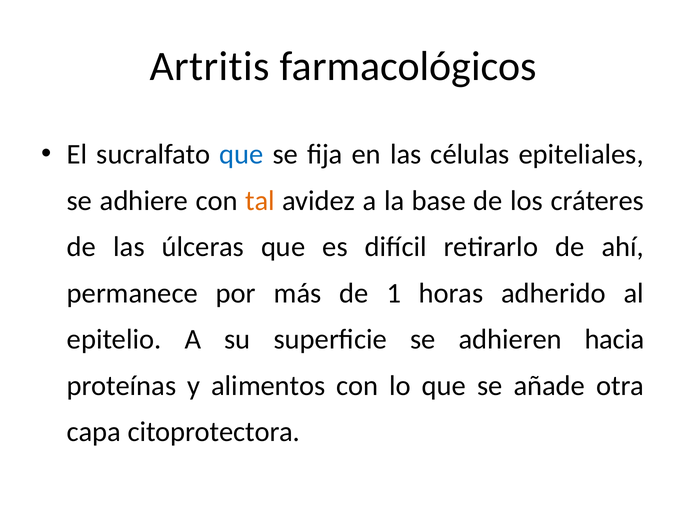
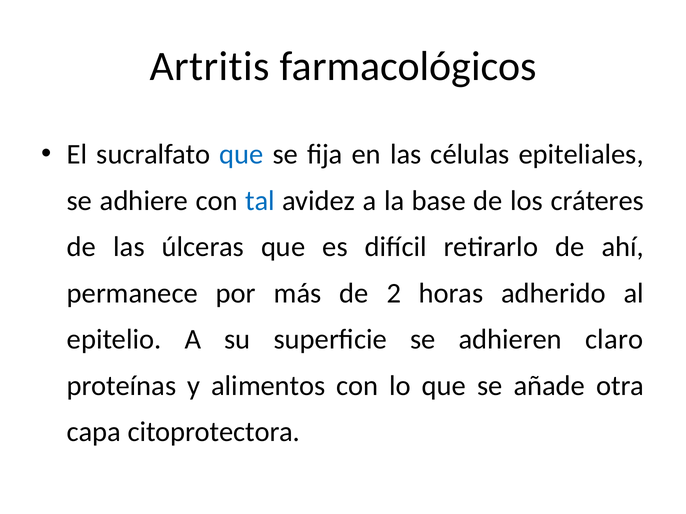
tal colour: orange -> blue
1: 1 -> 2
hacia: hacia -> claro
